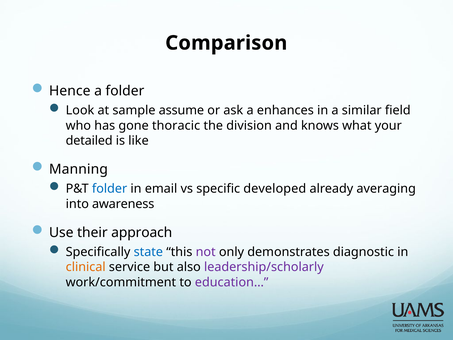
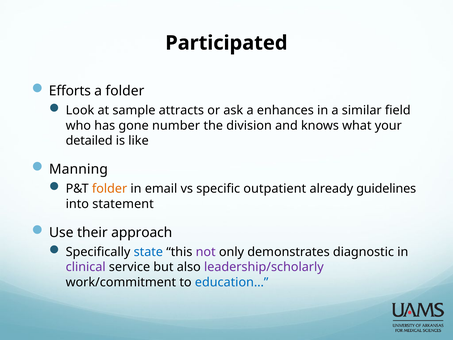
Comparison: Comparison -> Participated
Hence: Hence -> Efforts
assume: assume -> attracts
thoracic: thoracic -> number
folder at (110, 189) colour: blue -> orange
developed: developed -> outpatient
averaging: averaging -> guidelines
awareness: awareness -> statement
clinical colour: orange -> purple
education… colour: purple -> blue
